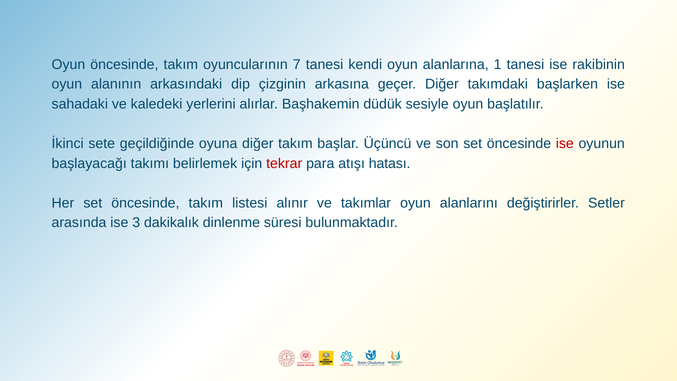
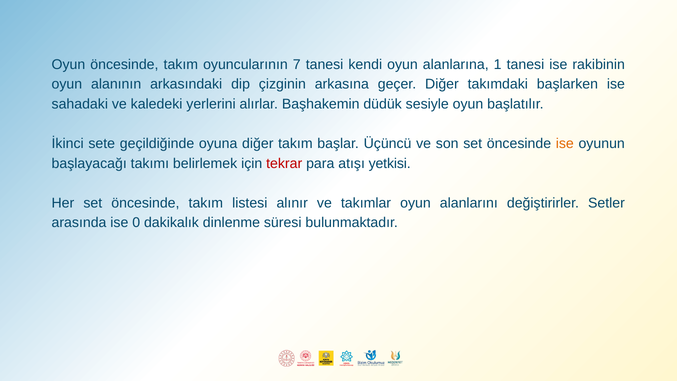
ise at (565, 144) colour: red -> orange
hatası: hatası -> yetkisi
3: 3 -> 0
